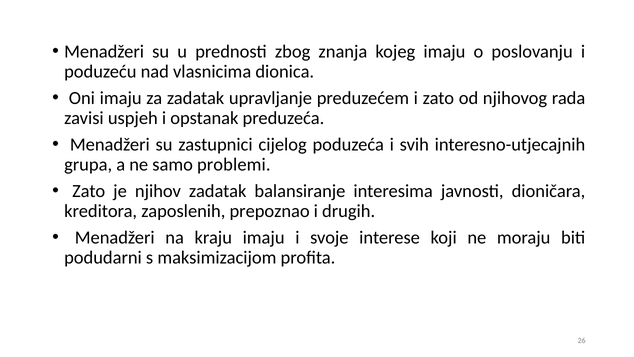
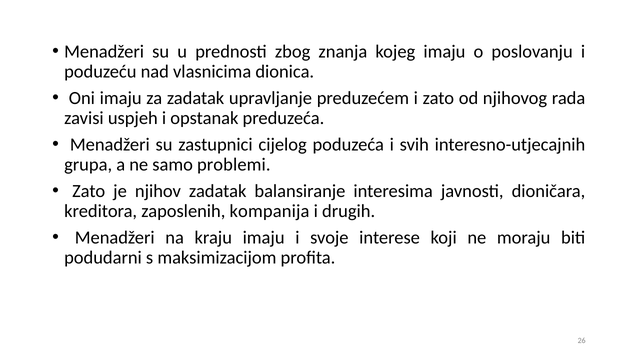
prepoznao: prepoznao -> kompanija
